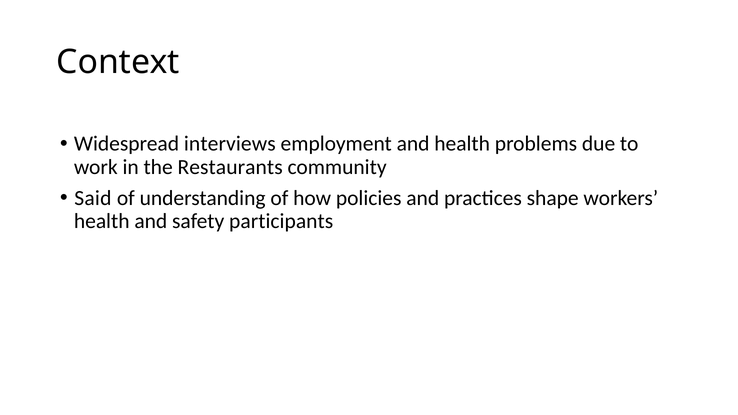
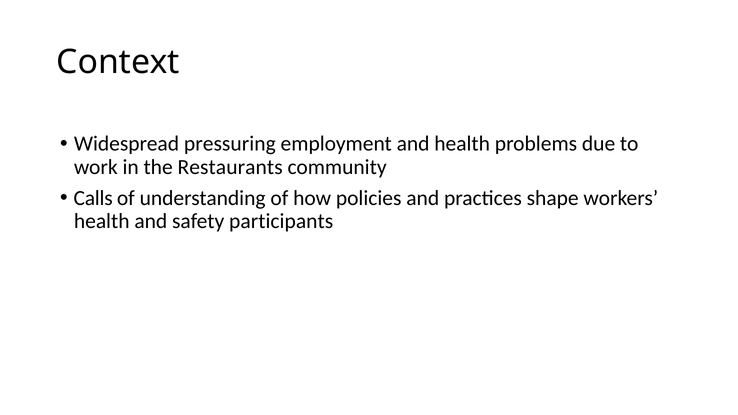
interviews: interviews -> pressuring
Said: Said -> Calls
